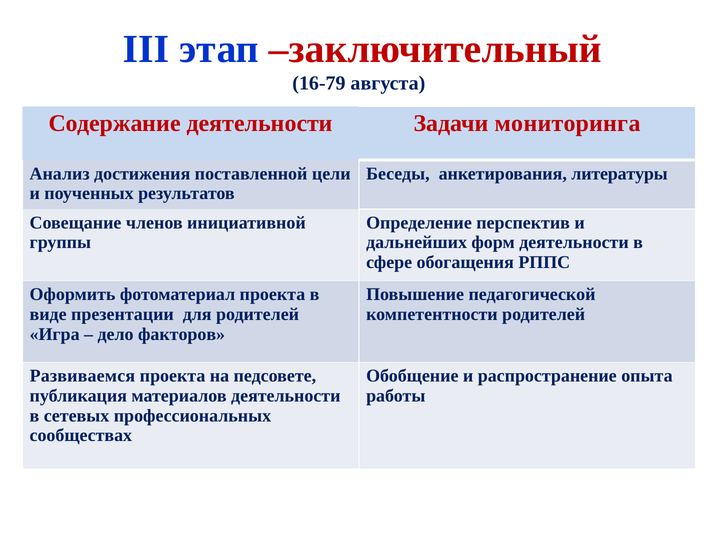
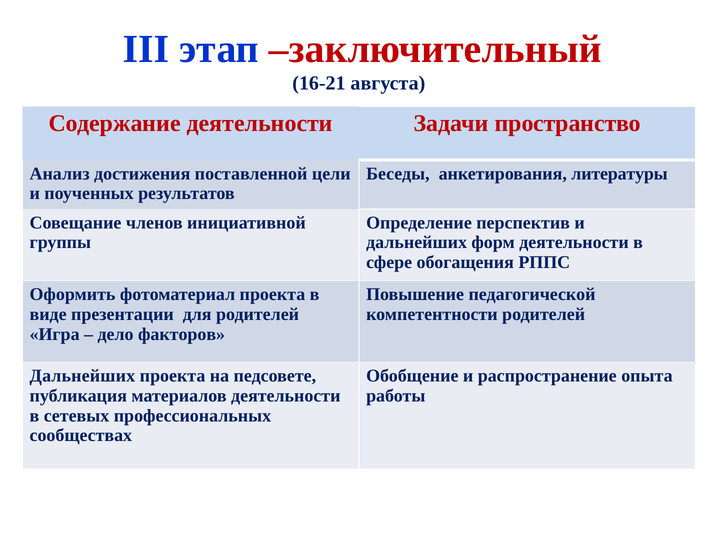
16-79: 16-79 -> 16-21
мониторинга: мониторинга -> пространство
Развиваемся at (82, 376): Развиваемся -> Дальнейших
